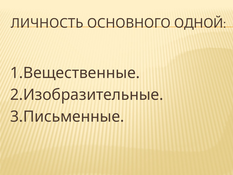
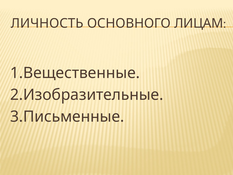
ОДНОЙ: ОДНОЙ -> ЛИЦАМ
